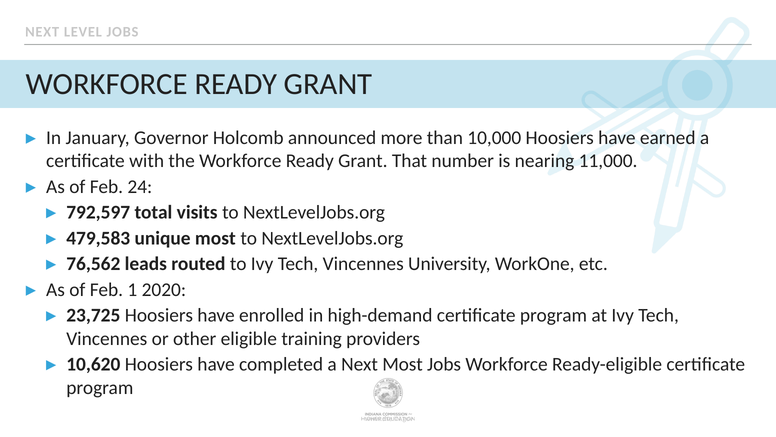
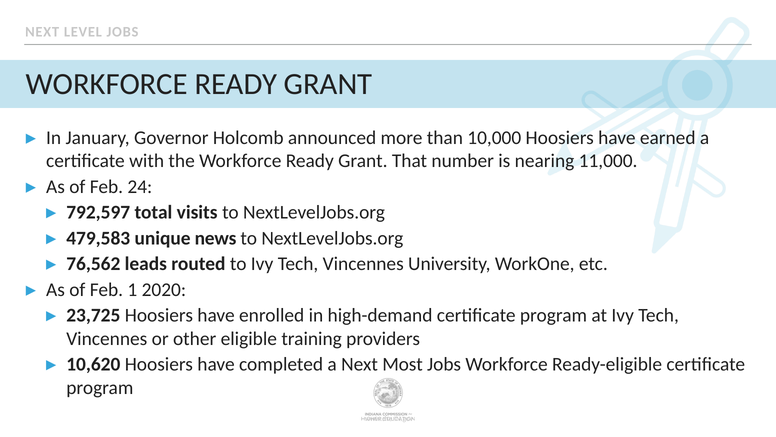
unique most: most -> news
